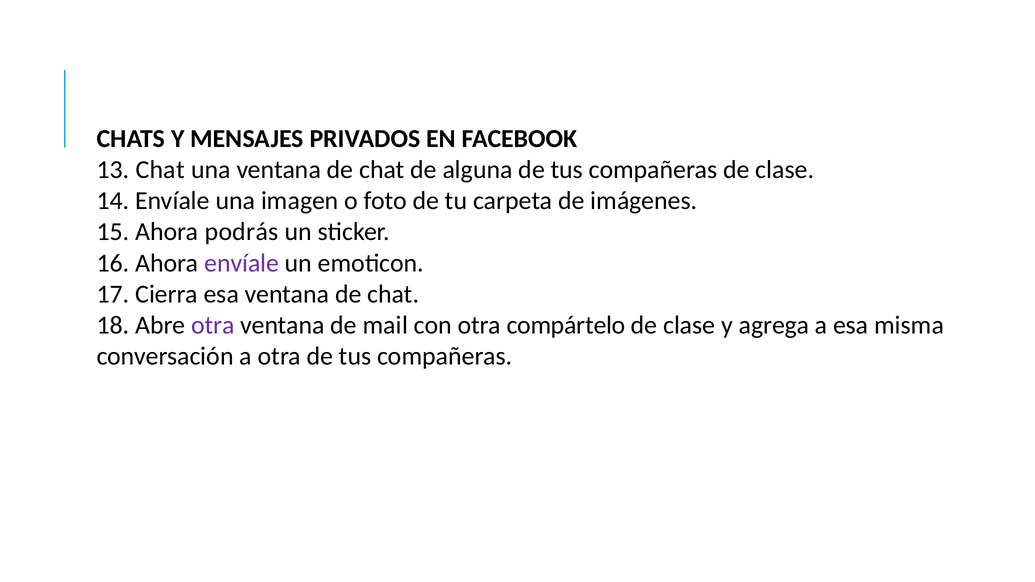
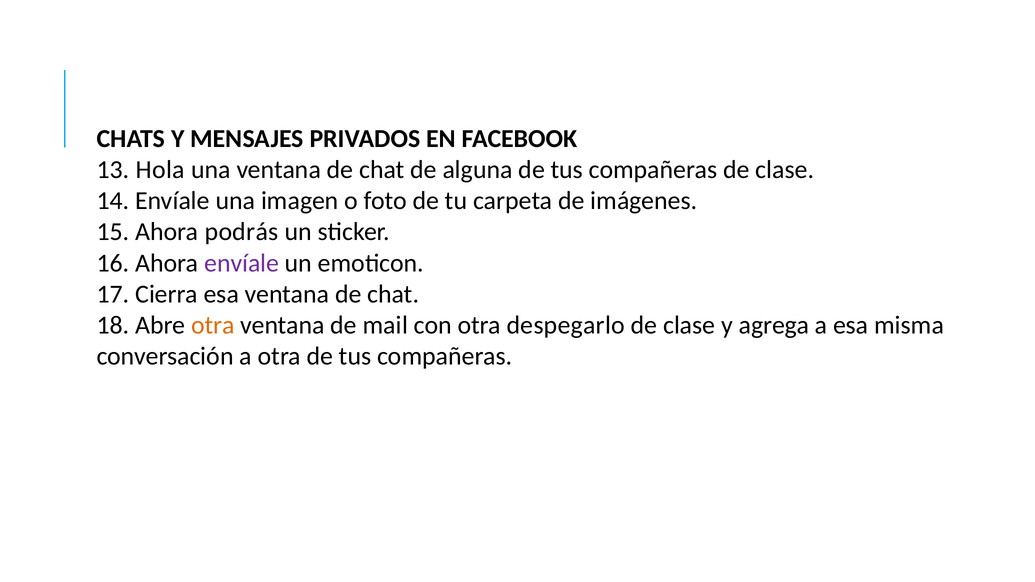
13 Chat: Chat -> Hola
otra at (213, 325) colour: purple -> orange
compártelo: compártelo -> despegarlo
